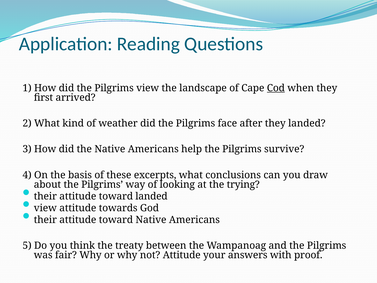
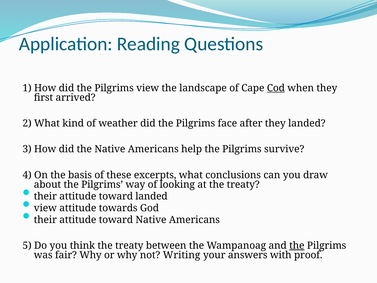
at the trying: trying -> treaty
the at (297, 245) underline: none -> present
not Attitude: Attitude -> Writing
